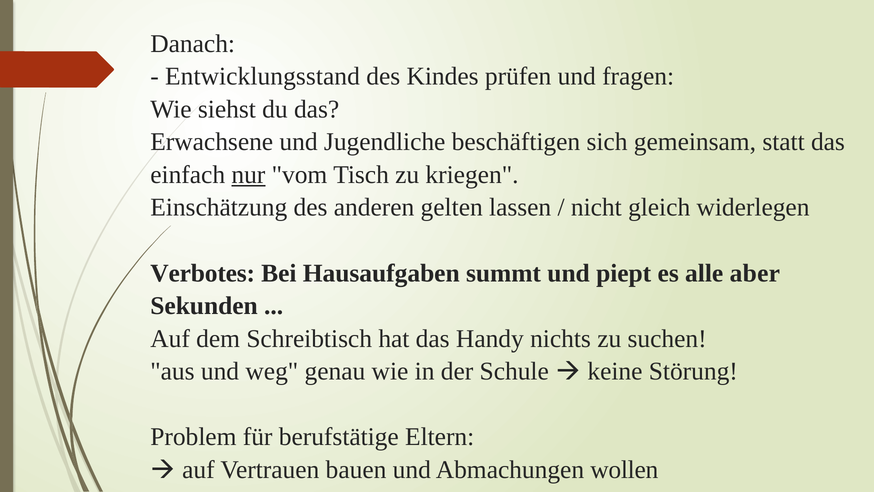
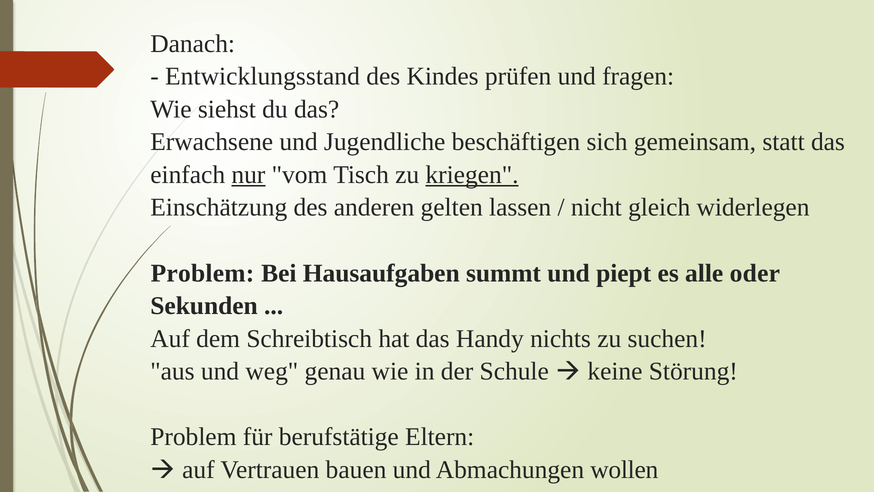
kriegen underline: none -> present
Verbotes at (203, 273): Verbotes -> Problem
aber: aber -> oder
